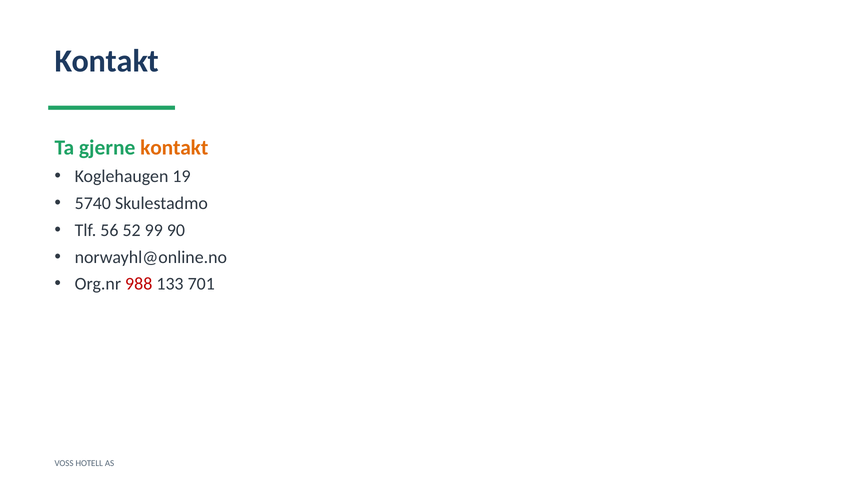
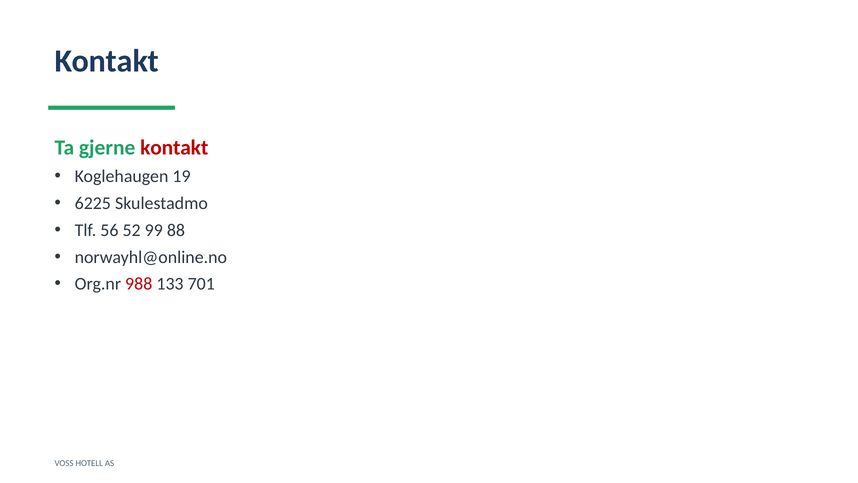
kontakt at (174, 148) colour: orange -> red
5740: 5740 -> 6225
90: 90 -> 88
